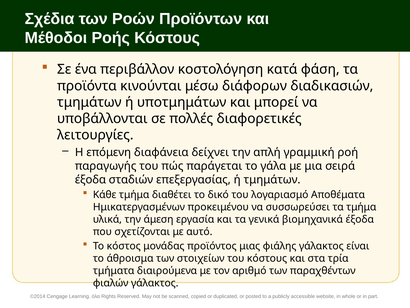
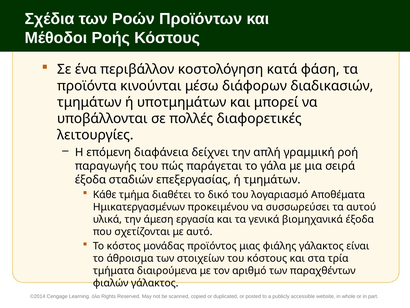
τα τμήμα: τμήμα -> αυτού
